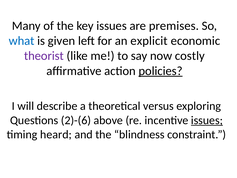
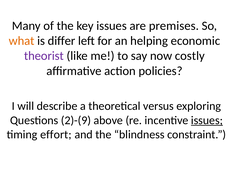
what colour: blue -> orange
given: given -> differ
explicit: explicit -> helping
policies underline: present -> none
2)-(6: 2)-(6 -> 2)-(9
heard: heard -> effort
